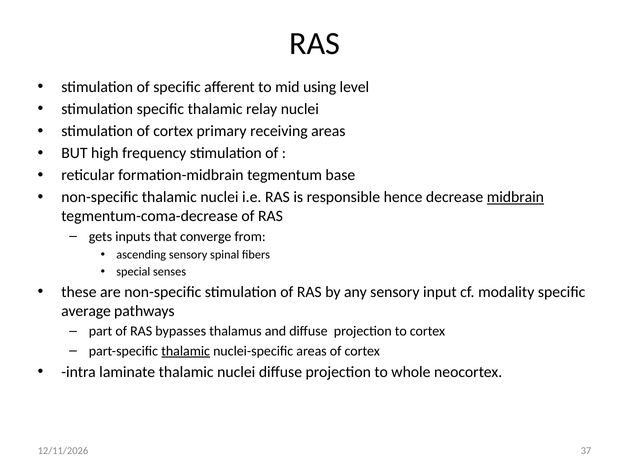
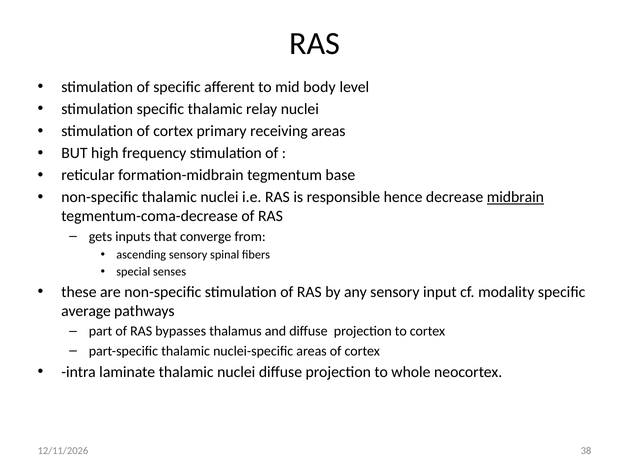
using: using -> body
thalamic at (186, 351) underline: present -> none
37: 37 -> 38
